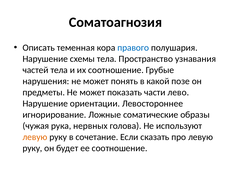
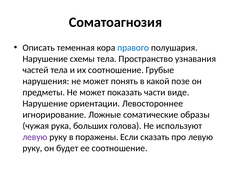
лево: лево -> виде
нервных: нервных -> больших
левую at (35, 137) colour: orange -> purple
сочетание: сочетание -> поражены
